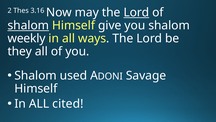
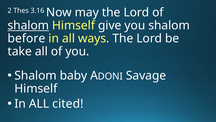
Lord at (136, 12) underline: present -> none
weekly: weekly -> before
they: they -> take
used: used -> baby
